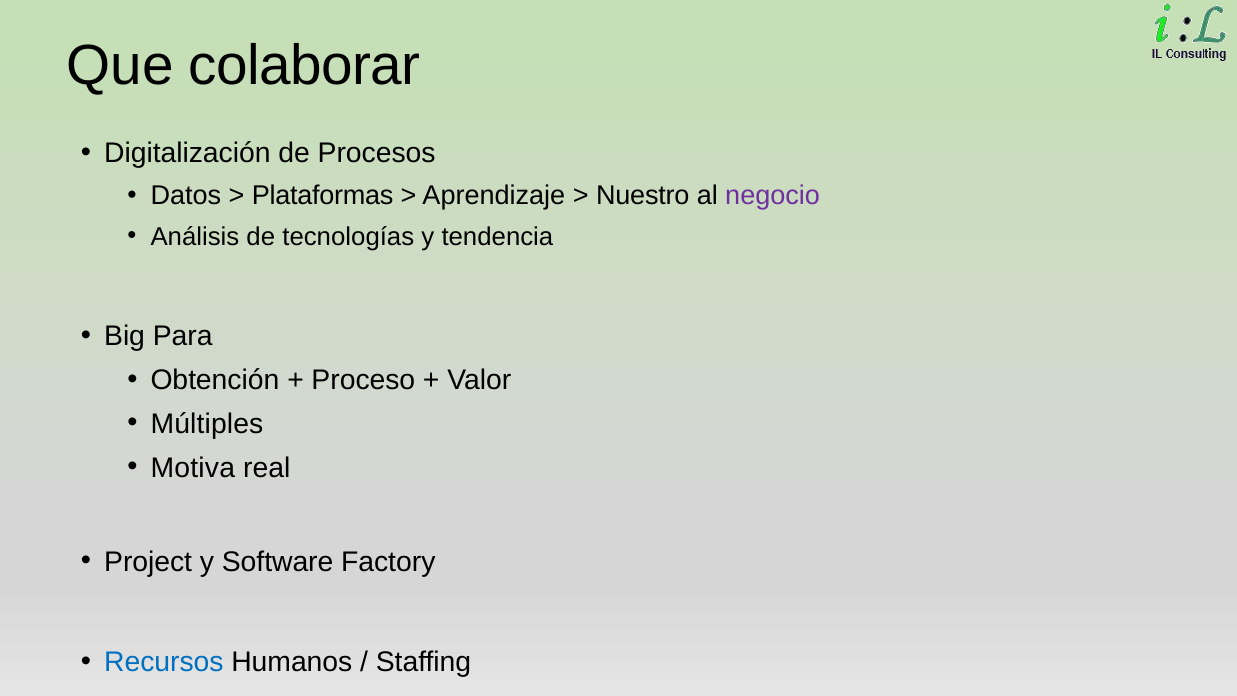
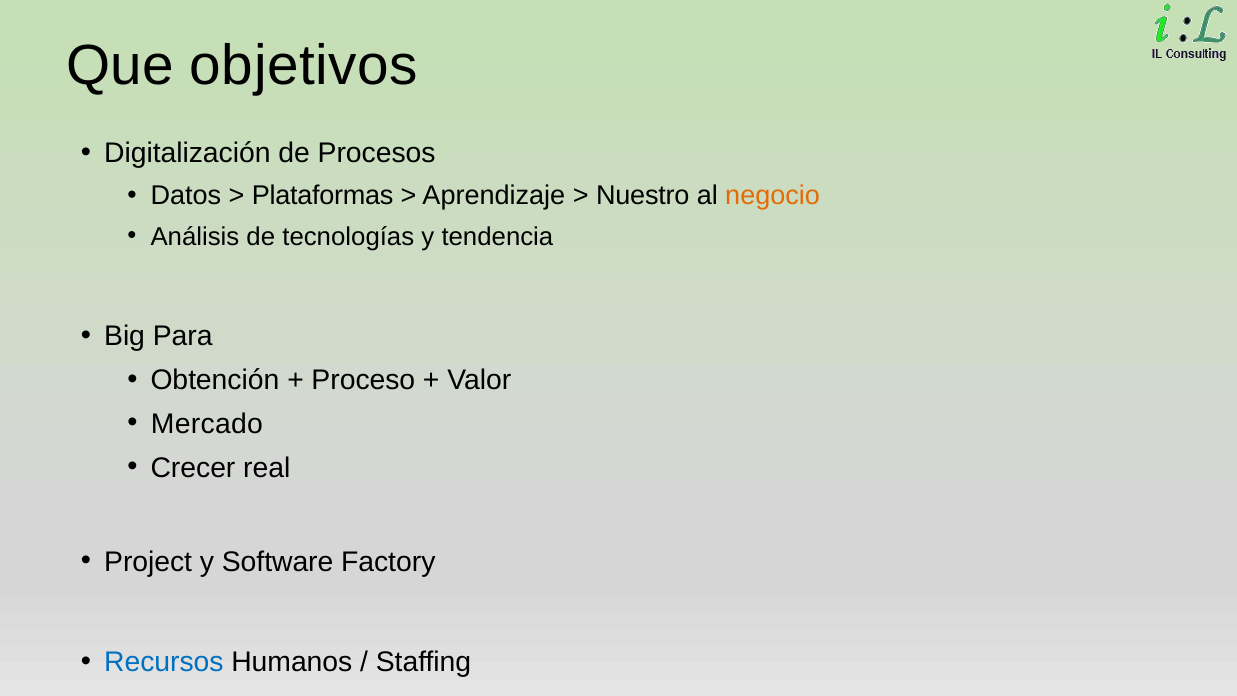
colaborar: colaborar -> objetivos
negocio colour: purple -> orange
Múltiples: Múltiples -> Mercado
Motiva: Motiva -> Crecer
